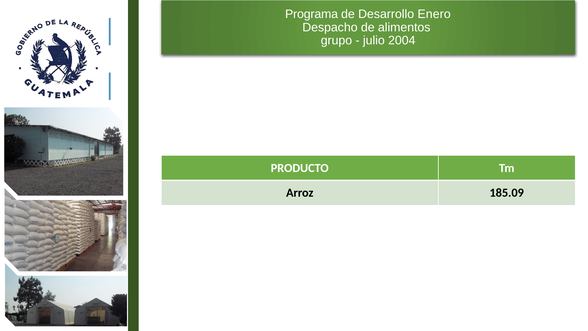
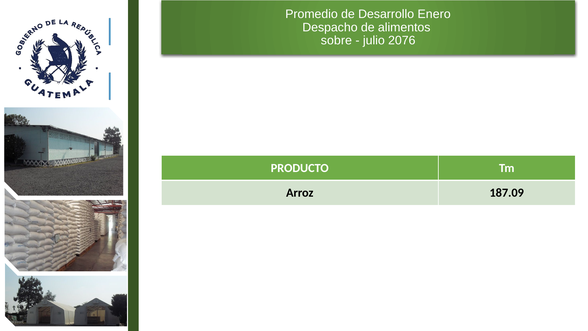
Programa: Programa -> Promedio
grupo: grupo -> sobre
2004: 2004 -> 2076
185.09: 185.09 -> 187.09
